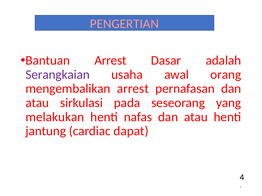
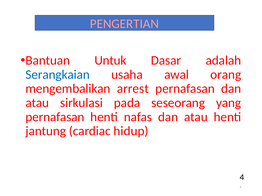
Bantuan Arrest: Arrest -> Untuk
Serangkaian colour: purple -> blue
melakukan at (55, 117): melakukan -> pernafasan
dapat: dapat -> hidup
